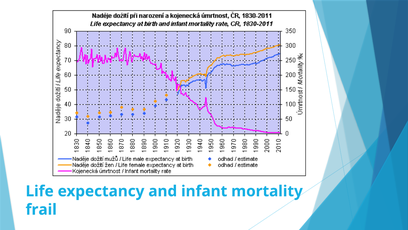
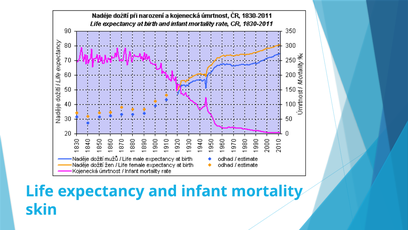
frail: frail -> skin
